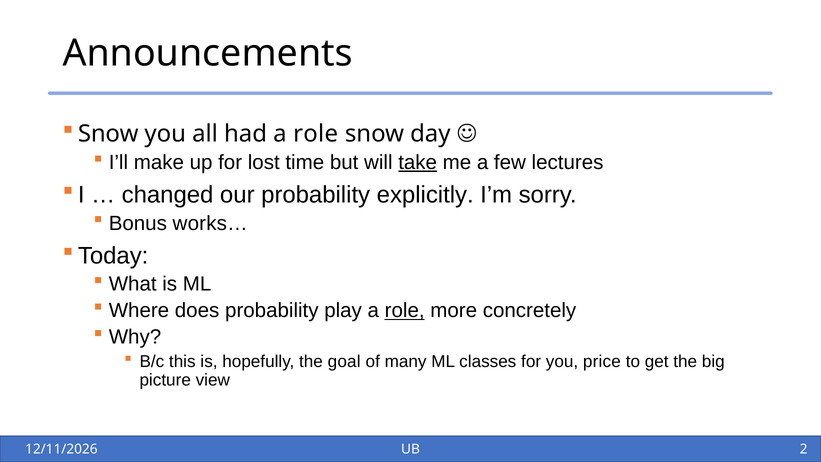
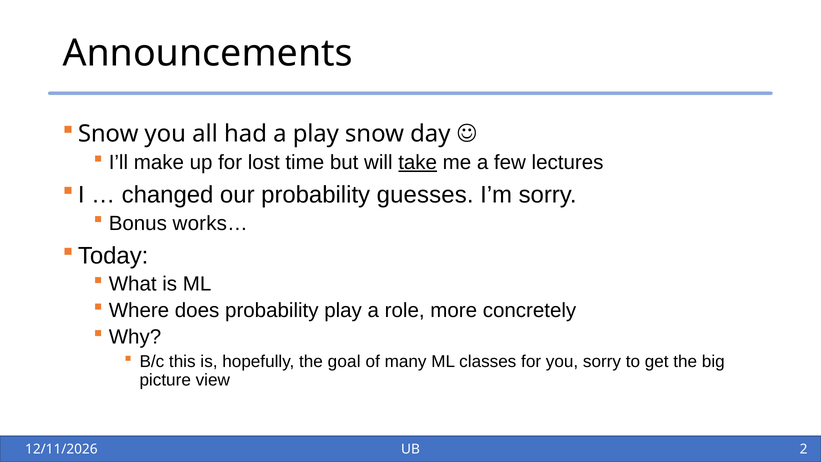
had a role: role -> play
explicitly: explicitly -> guesses
role at (405, 310) underline: present -> none
you price: price -> sorry
